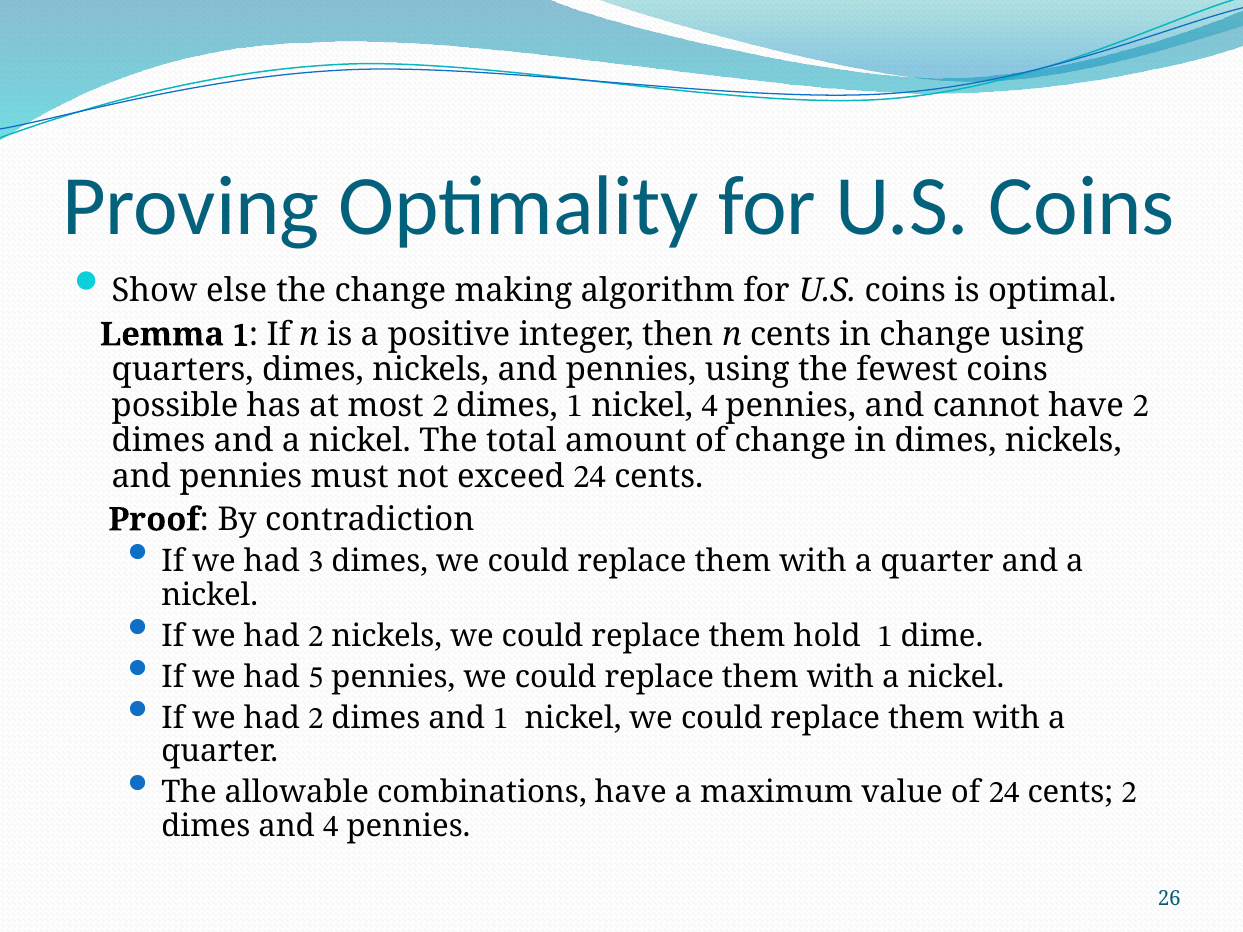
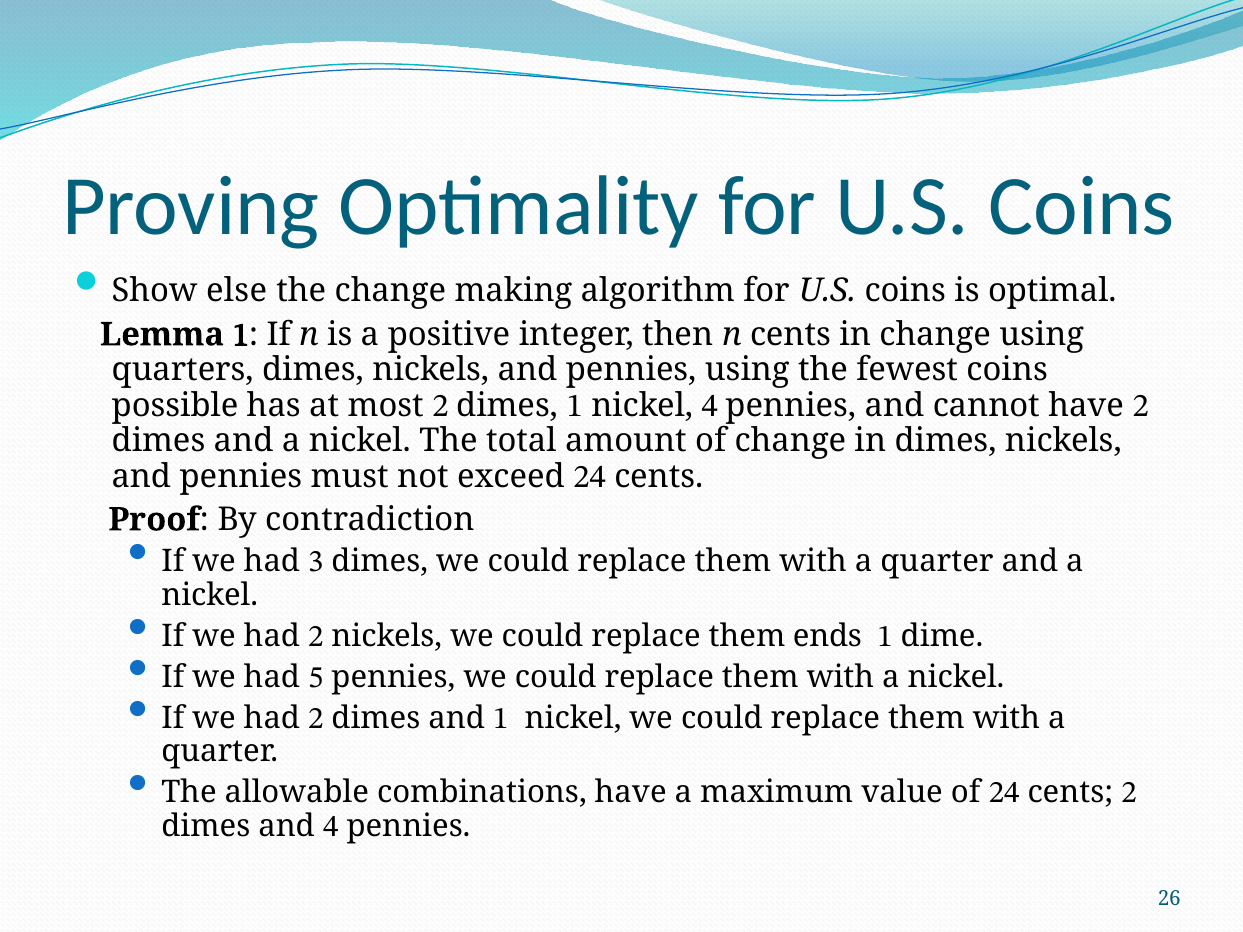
hold: hold -> ends
